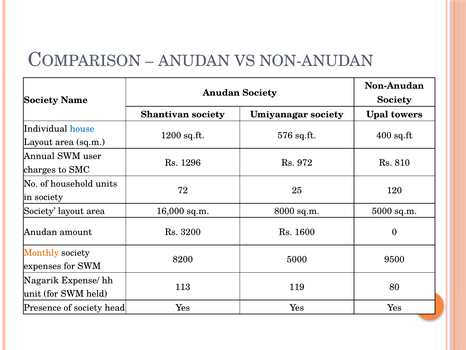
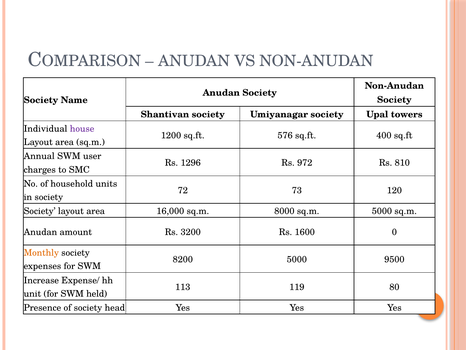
house colour: blue -> purple
25: 25 -> 73
Nagarik: Nagarik -> Increase
